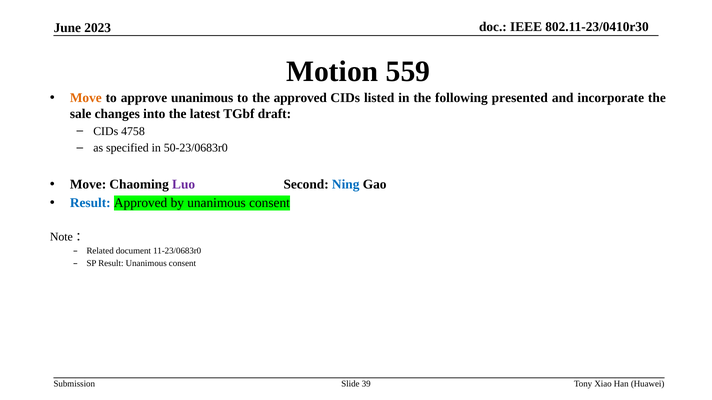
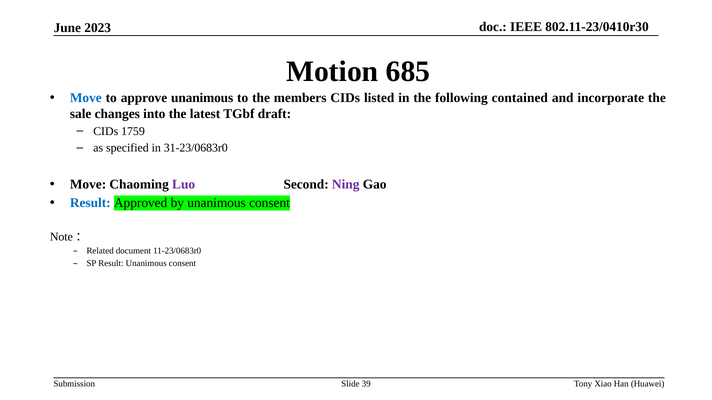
559: 559 -> 685
Move at (86, 98) colour: orange -> blue
the approved: approved -> members
presented: presented -> contained
4758: 4758 -> 1759
50-23/0683r0: 50-23/0683r0 -> 31-23/0683r0
Ning colour: blue -> purple
